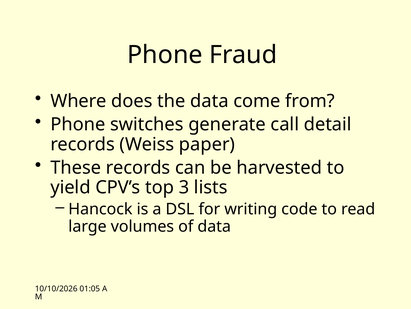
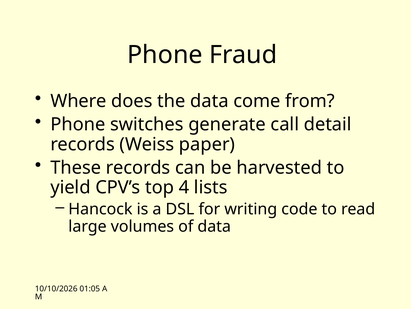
3: 3 -> 4
